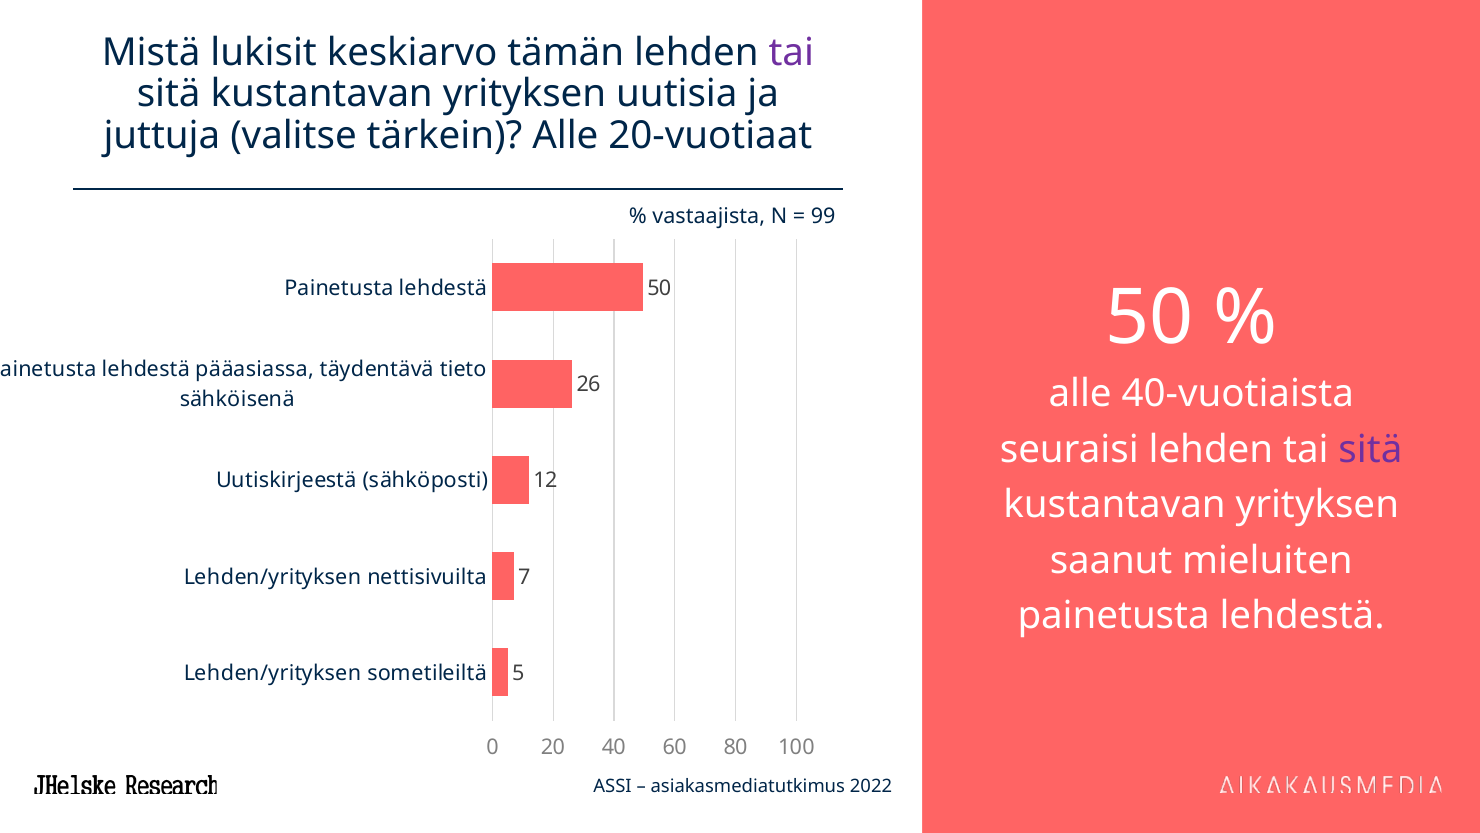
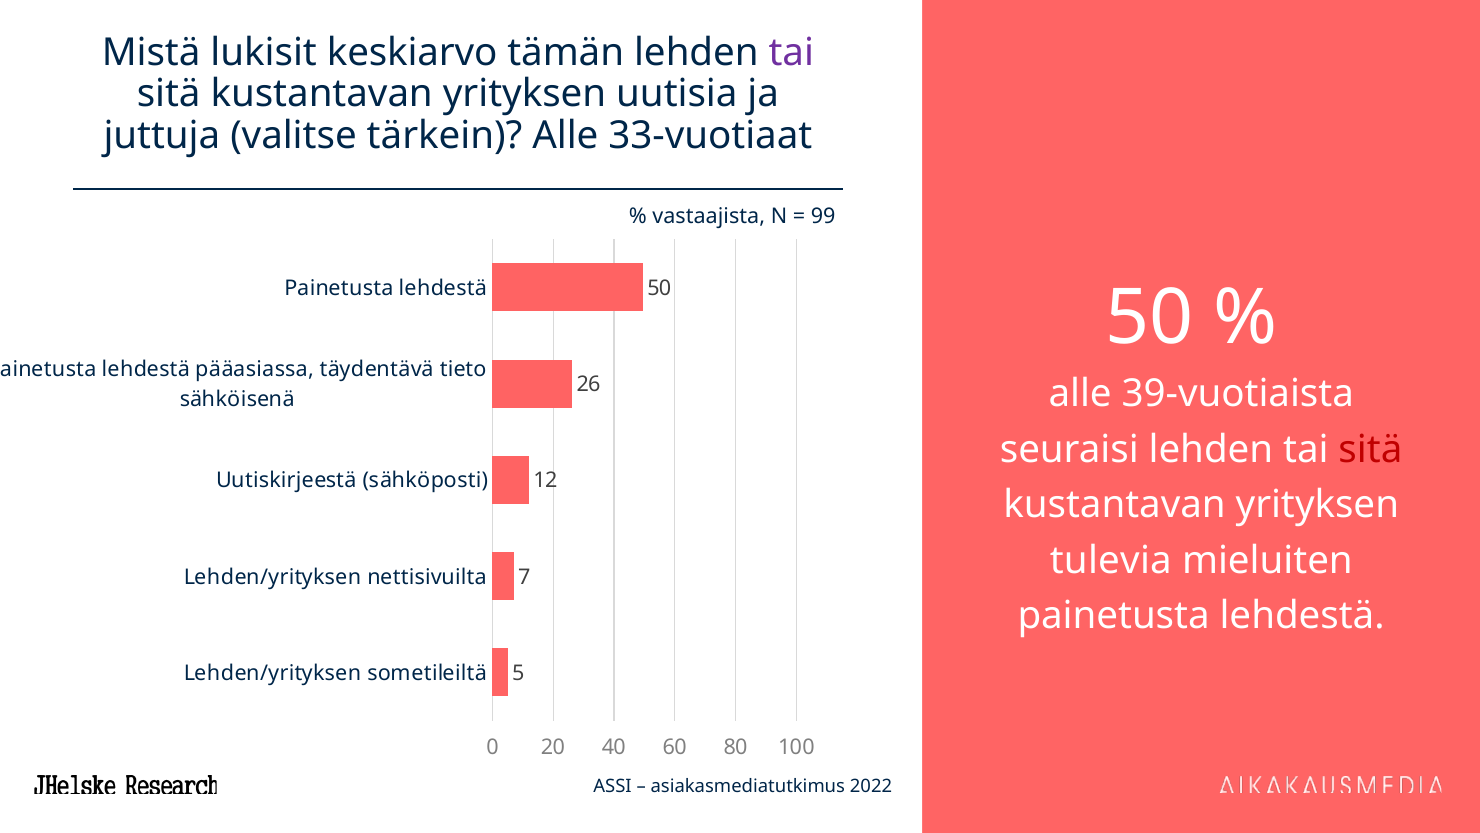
20-vuotiaat: 20-vuotiaat -> 33-vuotiaat
40-vuotiaista: 40-vuotiaista -> 39-vuotiaista
sitä at (1370, 449) colour: purple -> red
saanut: saanut -> tulevia
